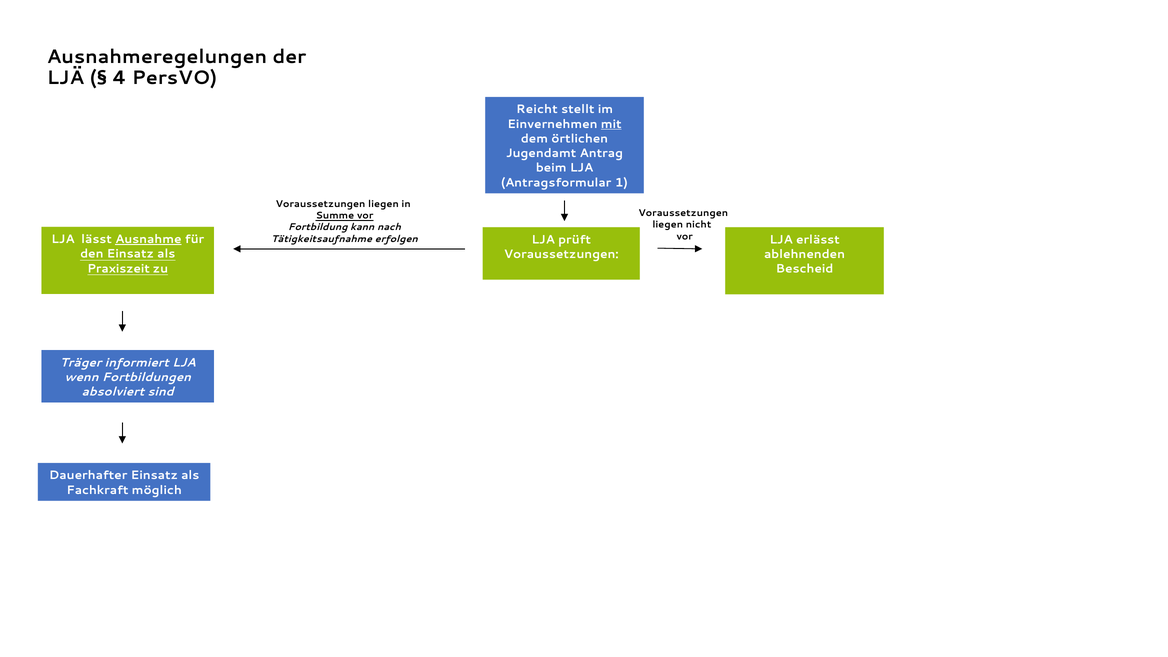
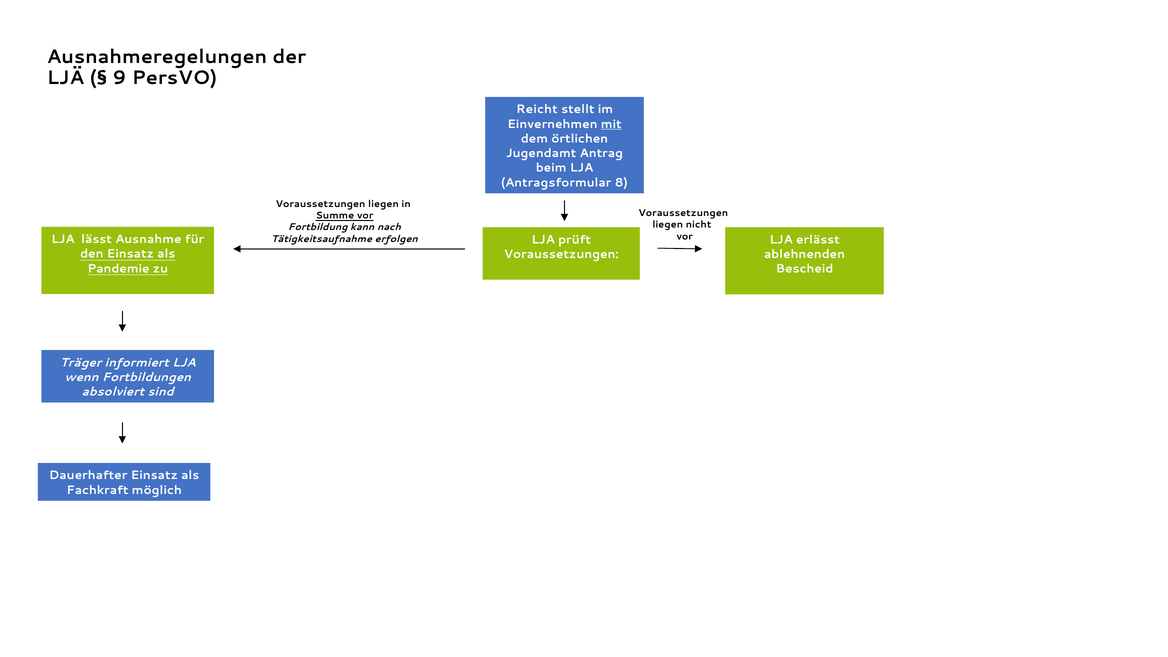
4: 4 -> 9
1: 1 -> 8
Ausnahme underline: present -> none
Praxiszeit: Praxiszeit -> Pandemie
